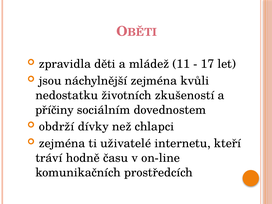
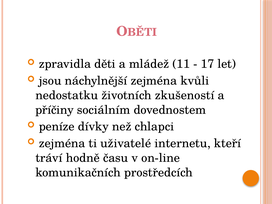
obdrží: obdrží -> peníze
